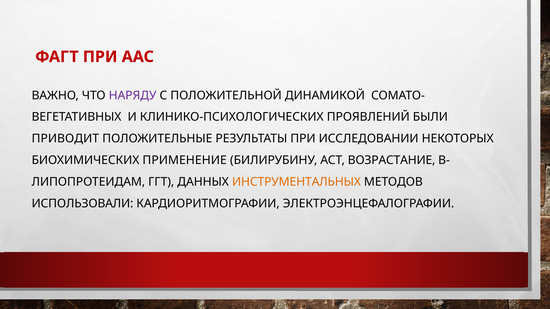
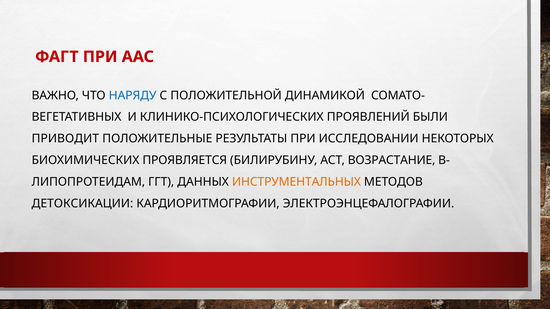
НАРЯДУ colour: purple -> blue
ПРИМЕНЕНИЕ: ПРИМЕНЕНИЕ -> ПРОЯВЛЯЕТСЯ
ИСПОЛЬЗОВАЛИ: ИСПОЛЬЗОВАЛИ -> ДЕТОКСИКАЦИИ
